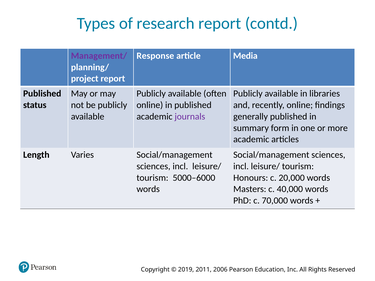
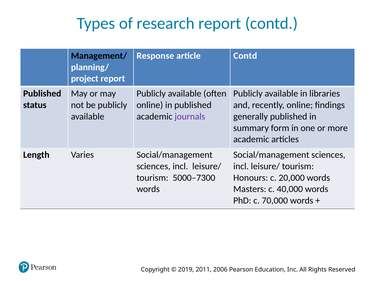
Management/ colour: purple -> black
article Media: Media -> Contd
5000–6000: 5000–6000 -> 5000–7300
